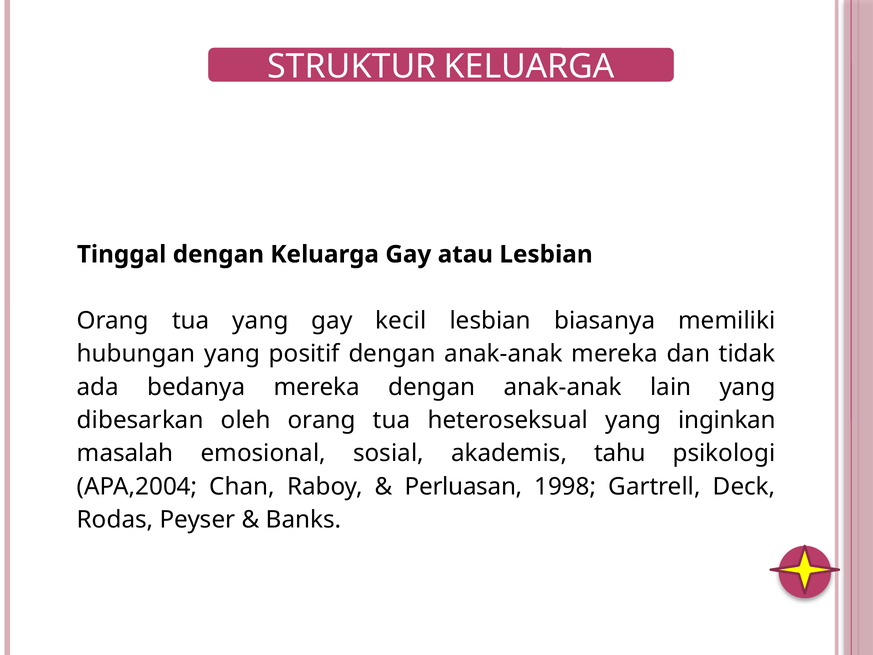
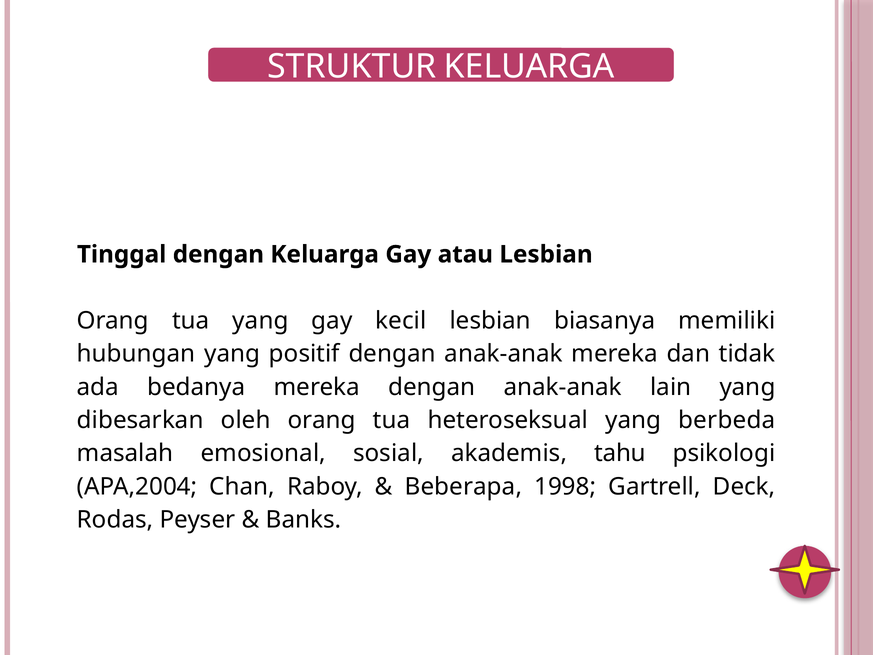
inginkan: inginkan -> berbeda
Perluasan: Perluasan -> Beberapa
